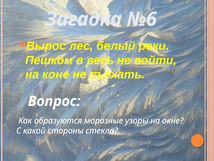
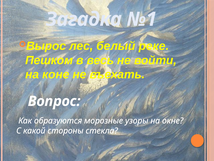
№6: №6 -> №1
реки: реки -> реке
